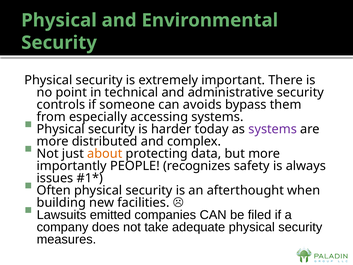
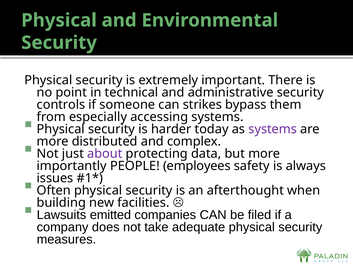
avoids: avoids -> strikes
about colour: orange -> purple
recognizes: recognizes -> employees
